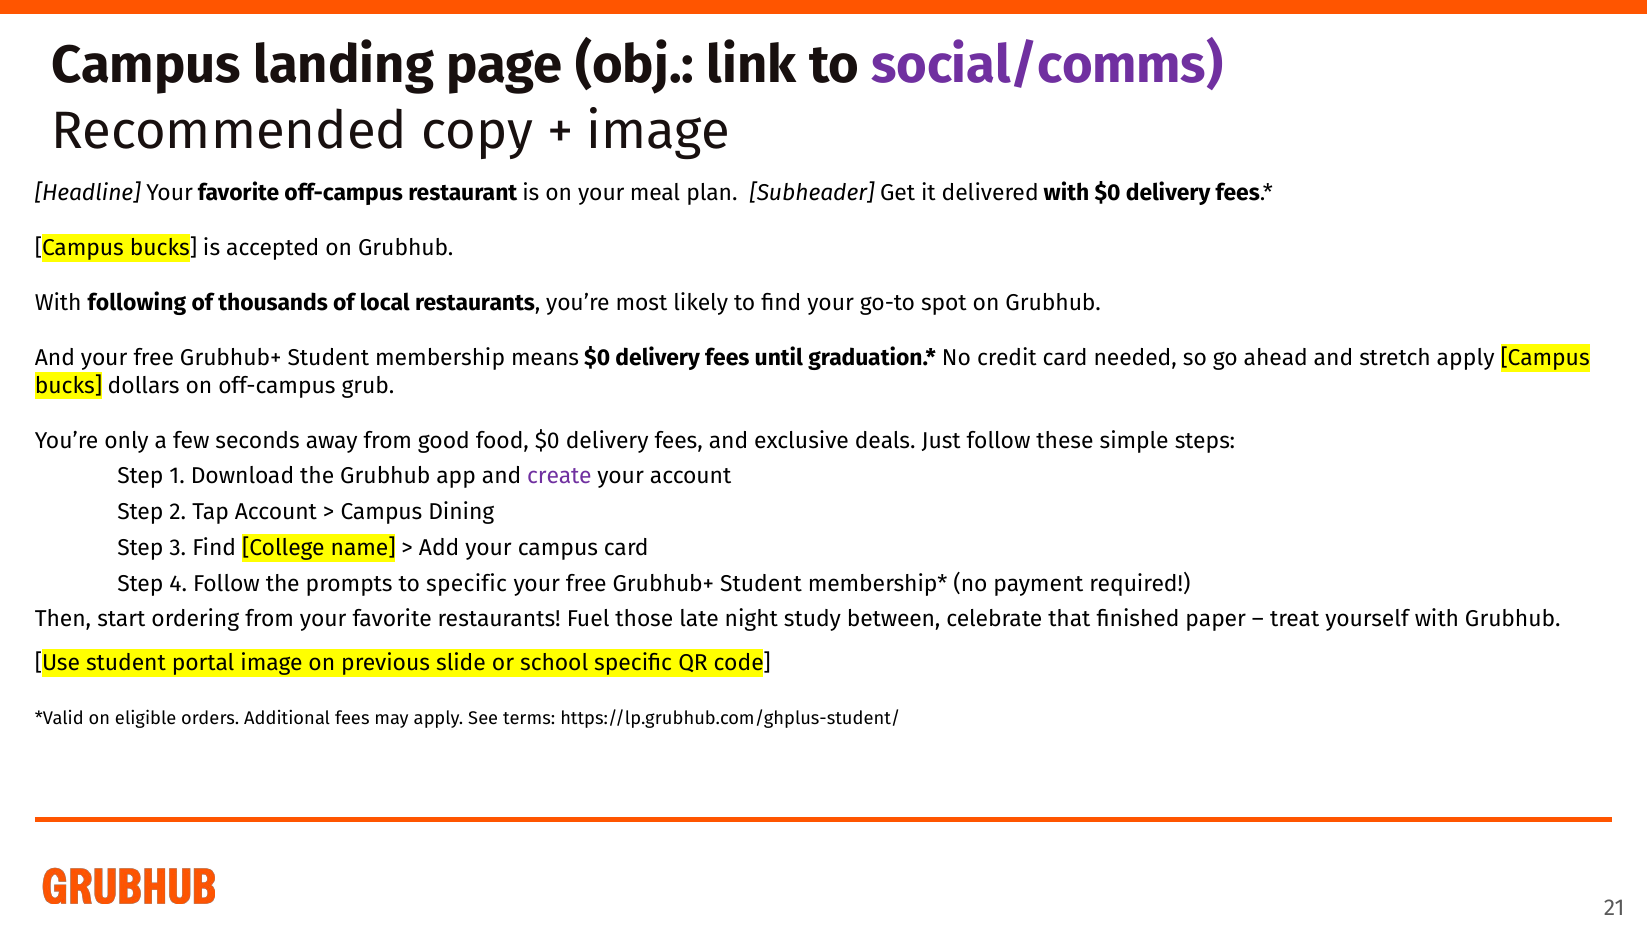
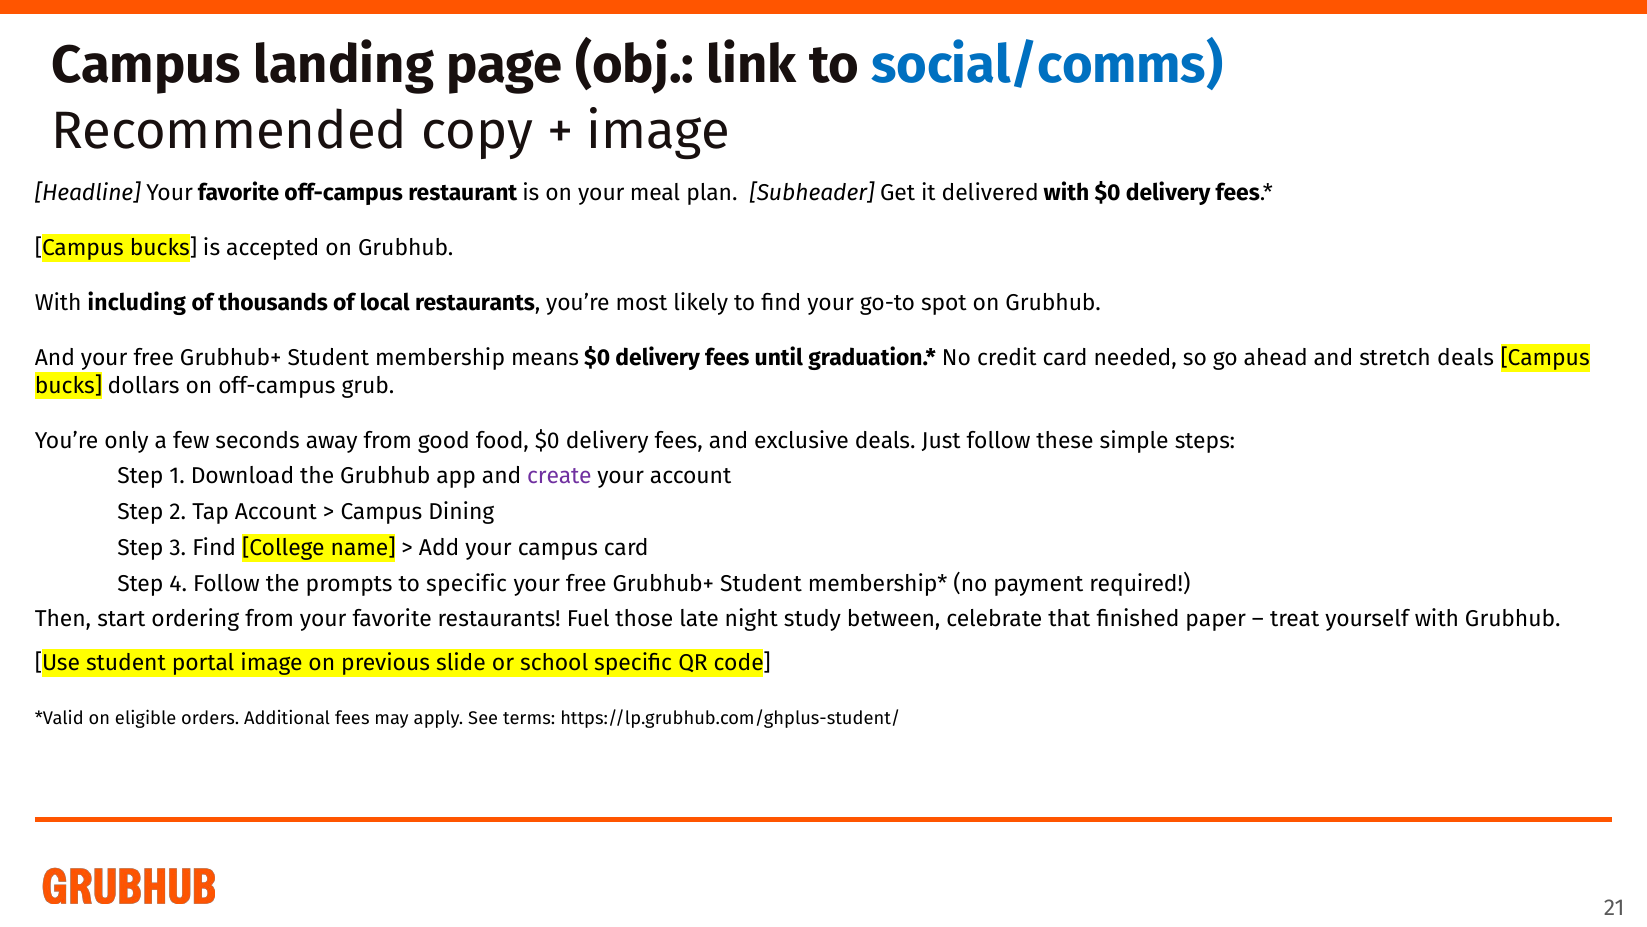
social/comms colour: purple -> blue
following: following -> including
stretch apply: apply -> deals
